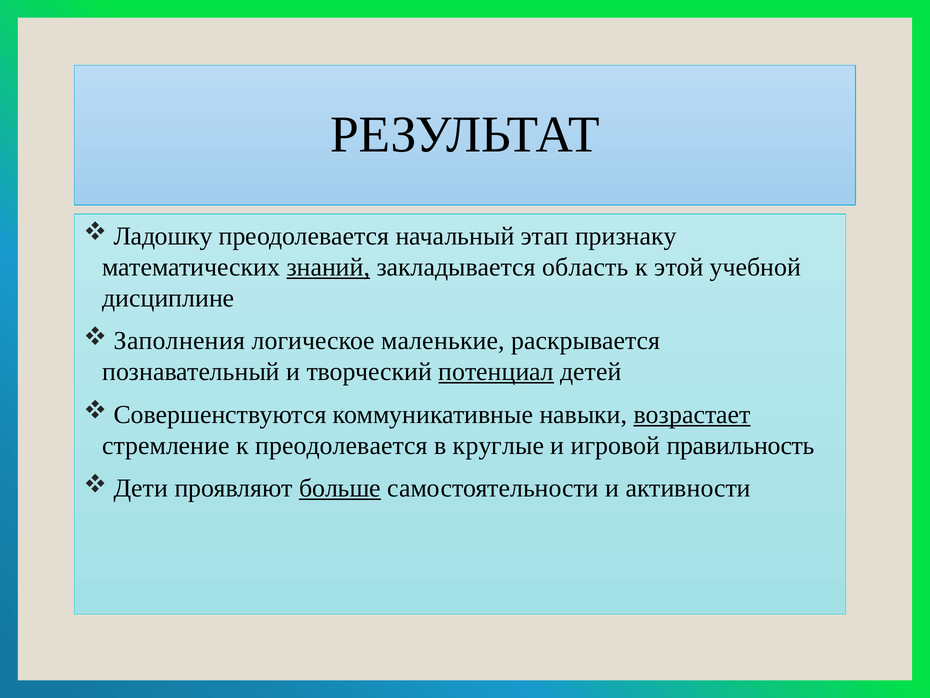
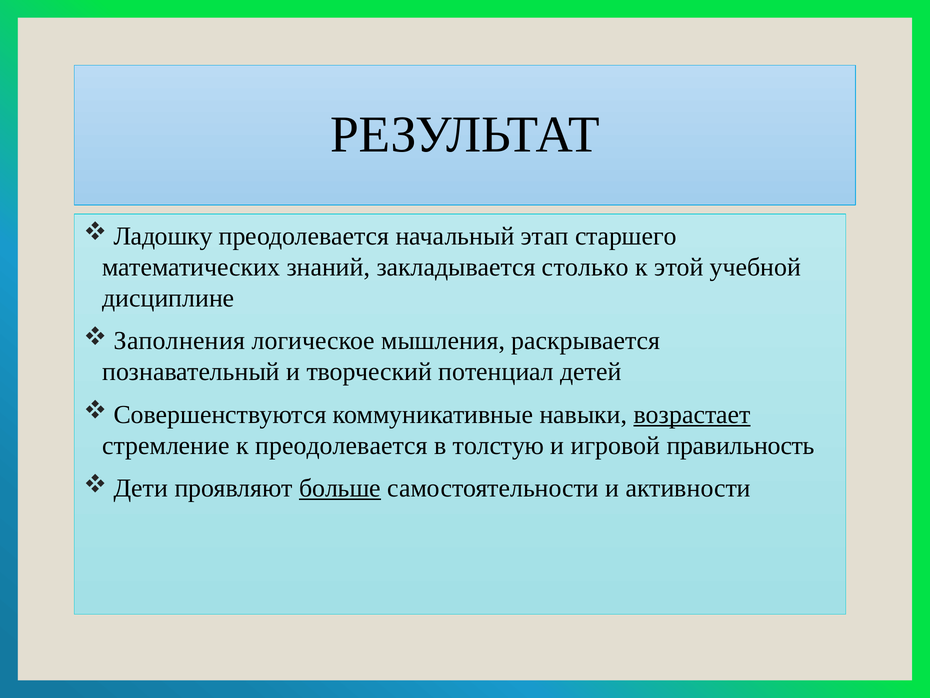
признаку: признаку -> старшего
знаний underline: present -> none
область: область -> столько
маленькие: маленькие -> мышления
потенциал underline: present -> none
круглые: круглые -> толстую
